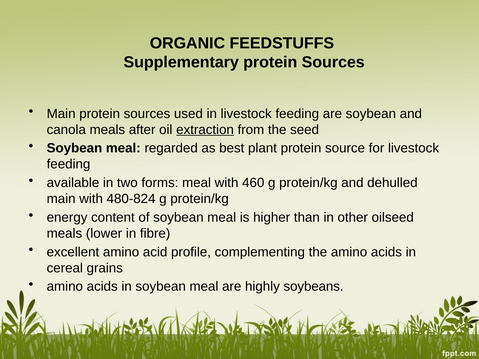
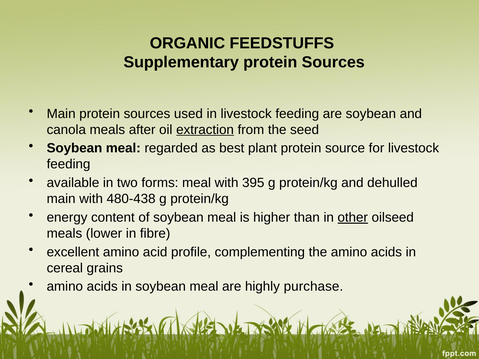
460: 460 -> 395
480-824: 480-824 -> 480-438
other underline: none -> present
soybeans: soybeans -> purchase
